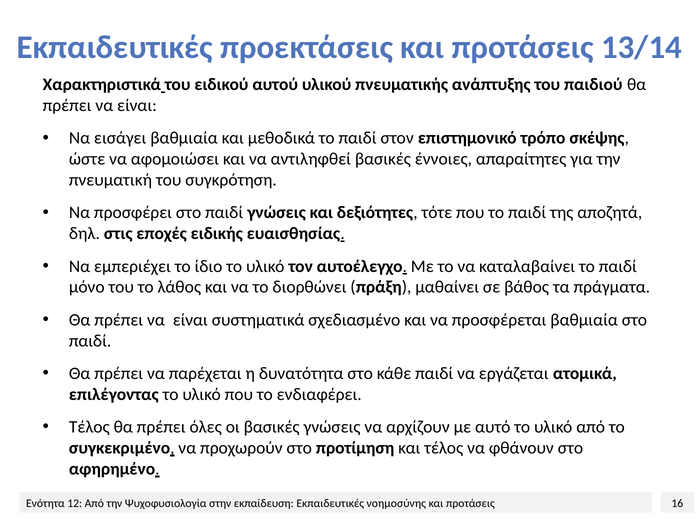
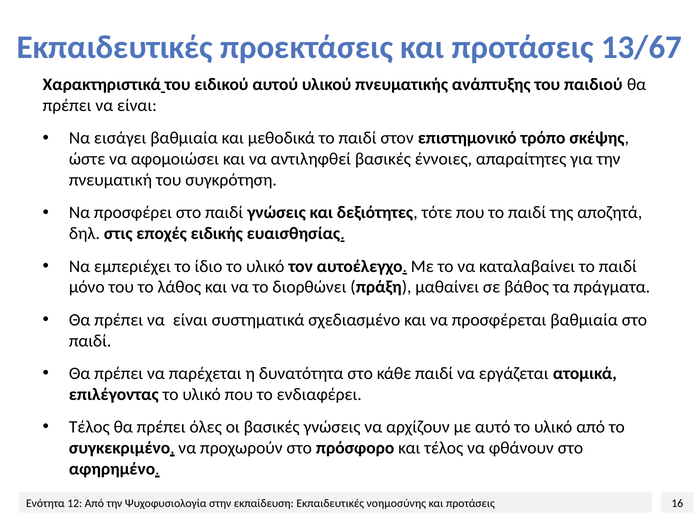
13/14: 13/14 -> 13/67
προτίμηση: προτίμηση -> πρόσφορο
